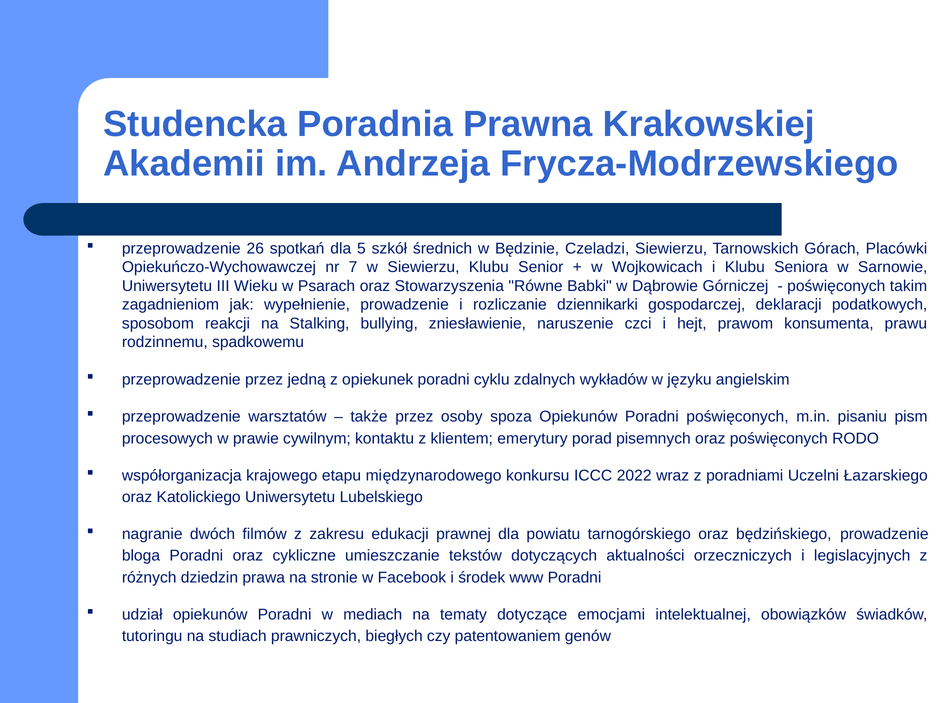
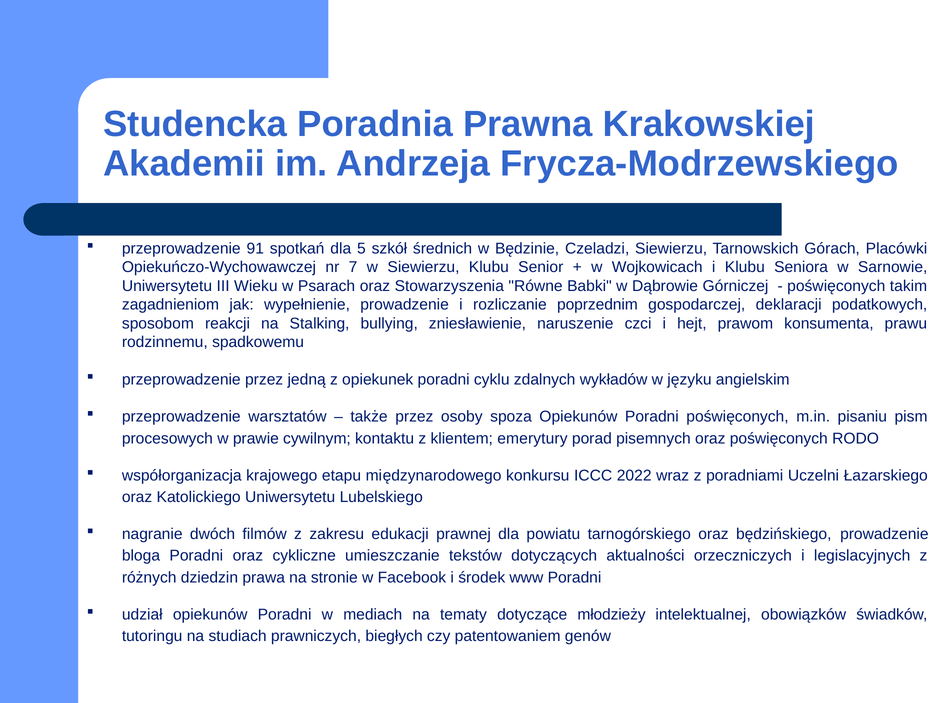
26: 26 -> 91
dziennikarki: dziennikarki -> poprzednim
emocjami: emocjami -> młodzieży
